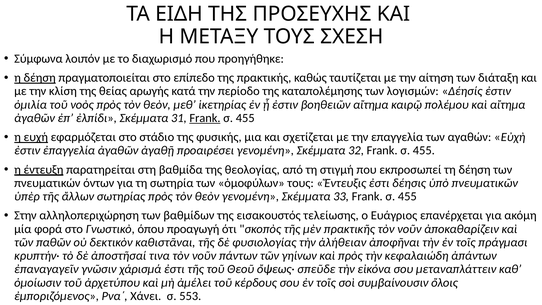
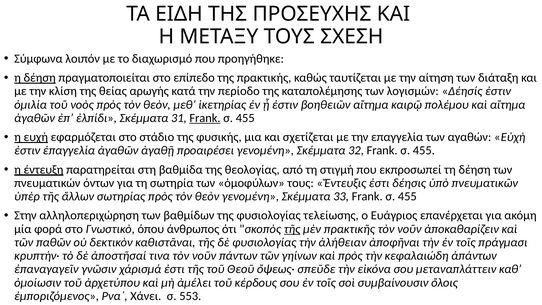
της εισακουστός: εισακουστός -> φυσιολογίας
προαγωγή: προαγωγή -> άνθρωπος
τῆς at (292, 229) underline: none -> present
